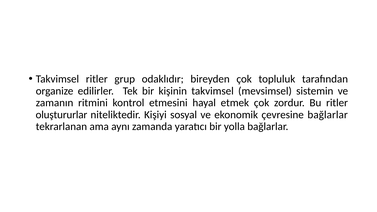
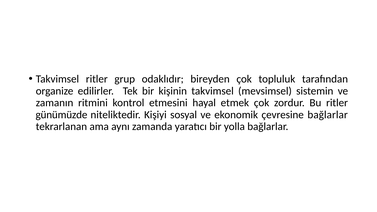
oluştururlar: oluştururlar -> günümüzde
